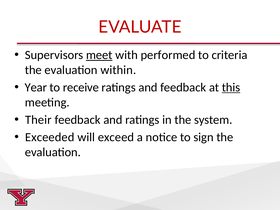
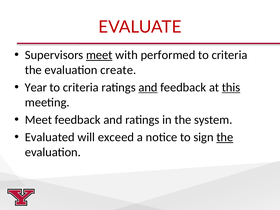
within: within -> create
receive at (81, 87): receive -> criteria
and at (148, 87) underline: none -> present
Their at (38, 120): Their -> Meet
Exceeded: Exceeded -> Evaluated
the at (225, 137) underline: none -> present
